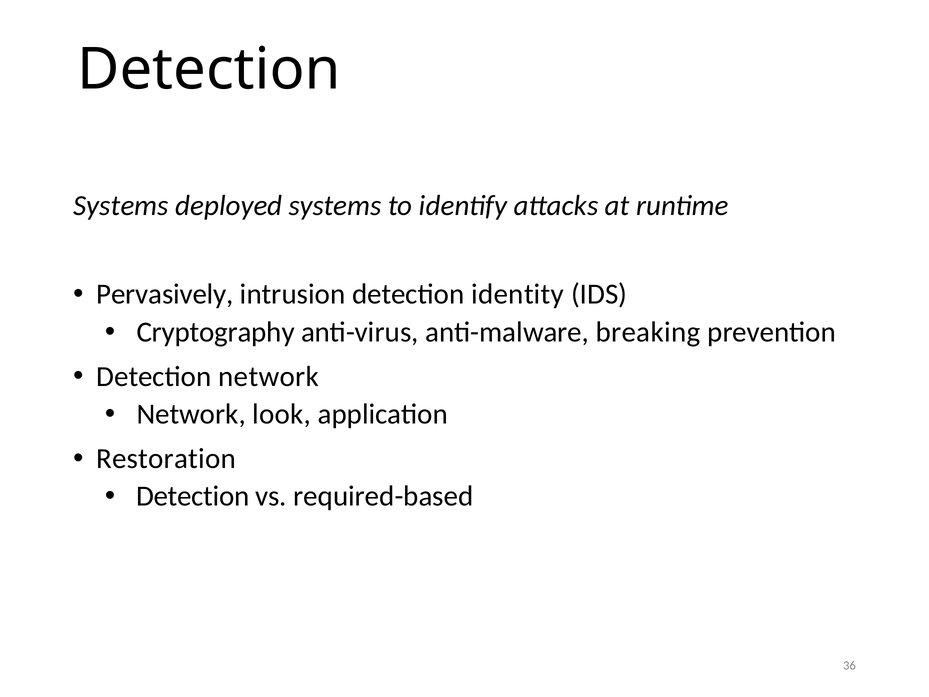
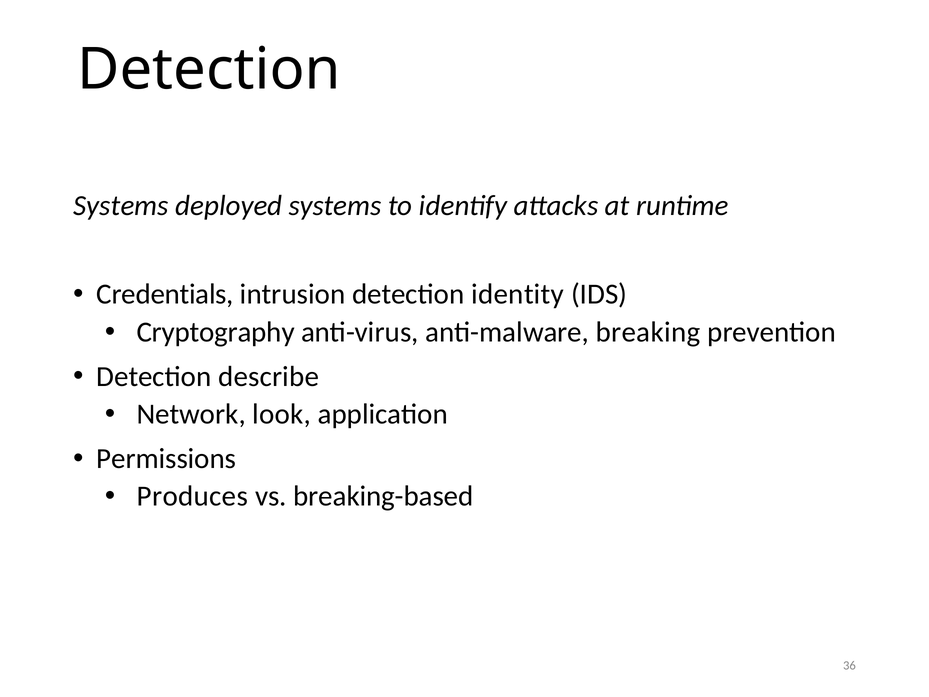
Pervasively: Pervasively -> Credentials
Detection network: network -> describe
Restoration: Restoration -> Permissions
Detection at (193, 496): Detection -> Produces
required-based: required-based -> breaking-based
